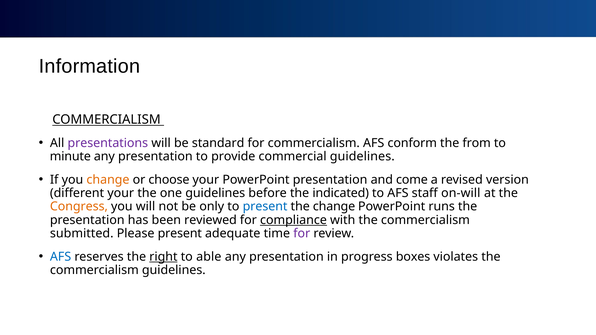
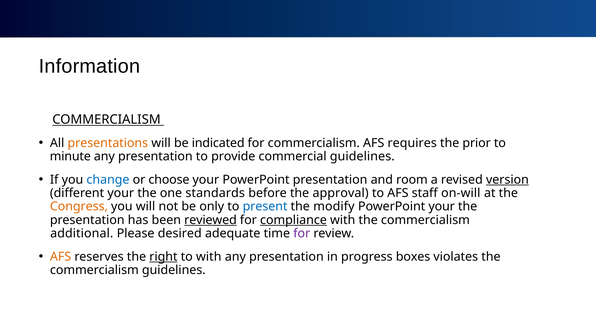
presentations colour: purple -> orange
standard: standard -> indicated
conform: conform -> requires
from: from -> prior
change at (108, 180) colour: orange -> blue
come: come -> room
version underline: none -> present
one guidelines: guidelines -> standards
indicated: indicated -> approval
the change: change -> modify
PowerPoint runs: runs -> your
reviewed underline: none -> present
submitted: submitted -> additional
Please present: present -> desired
AFS at (61, 257) colour: blue -> orange
to able: able -> with
